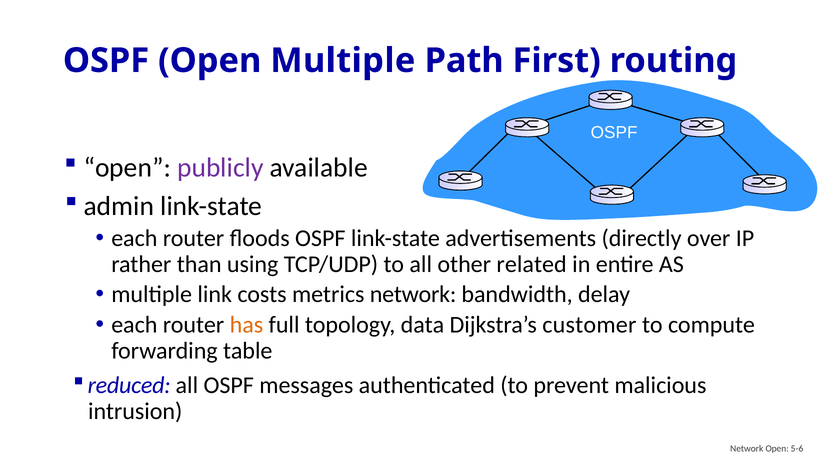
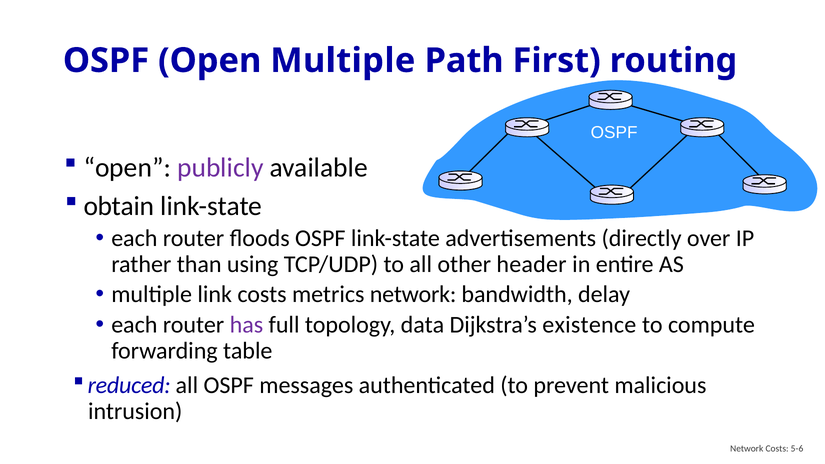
admin: admin -> obtain
related: related -> header
has colour: orange -> purple
customer: customer -> existence
Network Open: Open -> Costs
